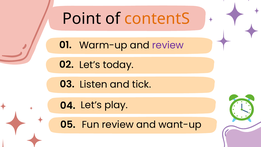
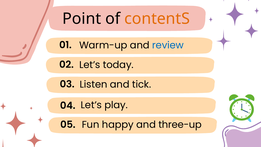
review at (168, 45) colour: purple -> blue
Fun review: review -> happy
want-up: want-up -> three-up
